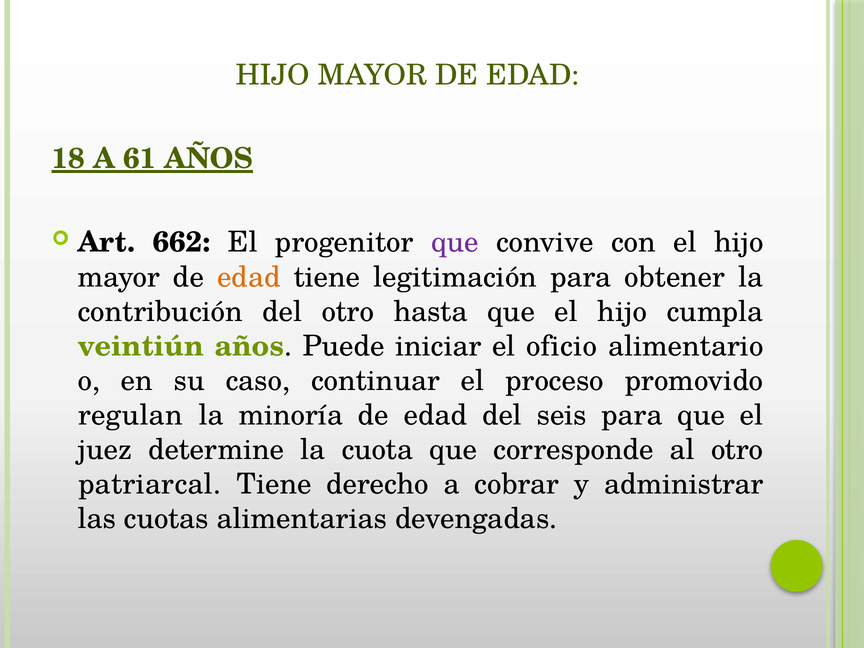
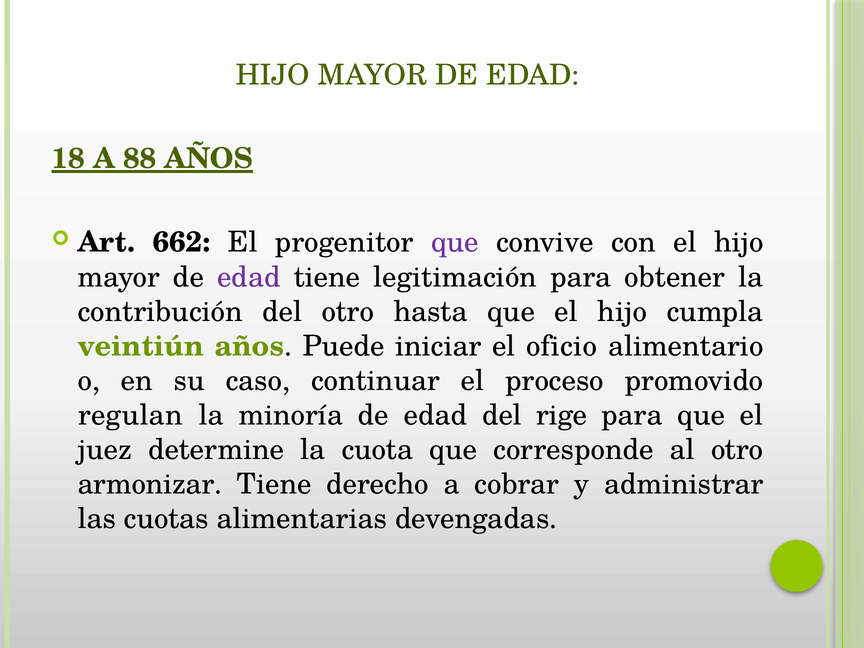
61: 61 -> 88
edad at (249, 277) colour: orange -> purple
seis: seis -> rige
patriarcal: patriarcal -> armonizar
